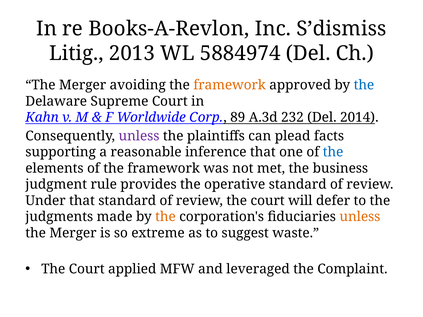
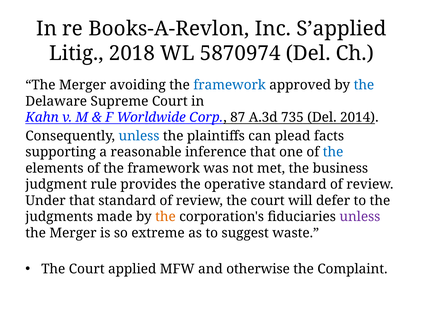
S’dismiss: S’dismiss -> S’applied
2013: 2013 -> 2018
5884974: 5884974 -> 5870974
framework at (230, 85) colour: orange -> blue
89: 89 -> 87
232: 232 -> 735
unless at (139, 136) colour: purple -> blue
unless at (360, 217) colour: orange -> purple
leveraged: leveraged -> otherwise
